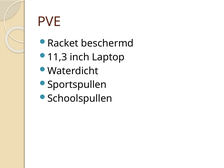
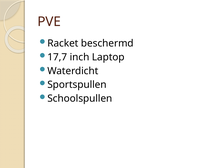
11,3: 11,3 -> 17,7
